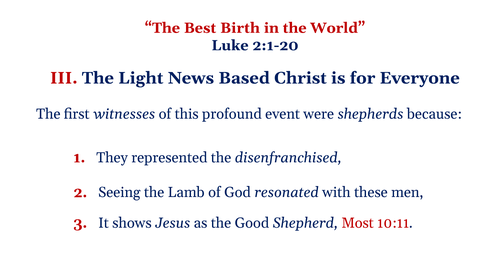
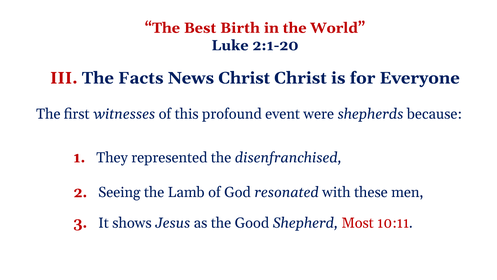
Light: Light -> Facts
News Based: Based -> Christ
